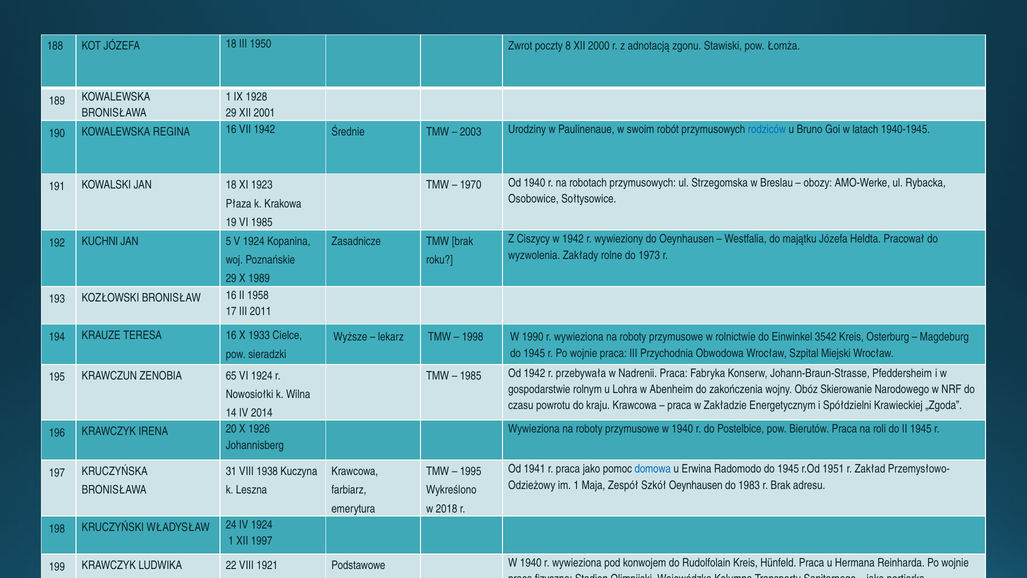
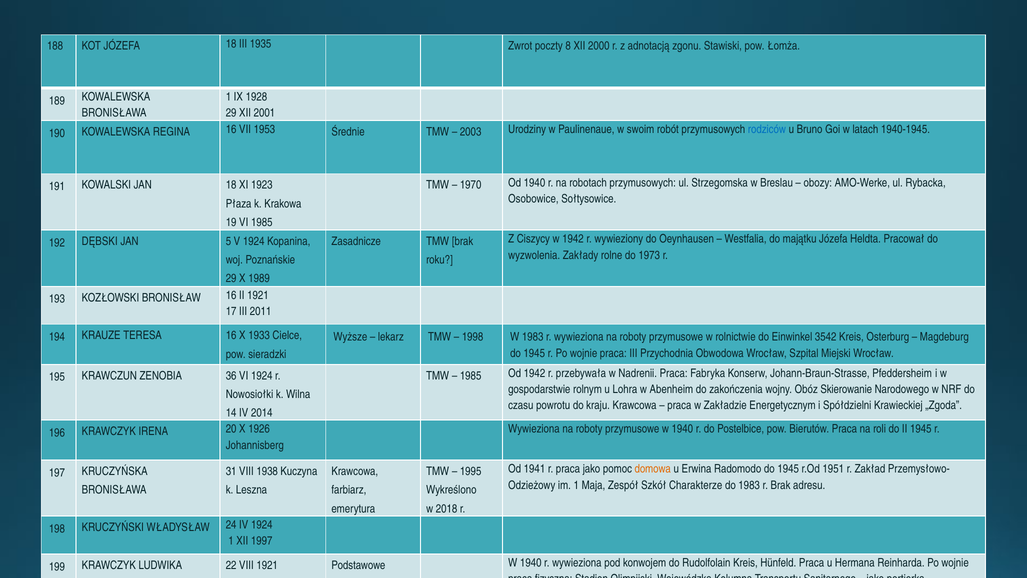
1950: 1950 -> 1935
VII 1942: 1942 -> 1953
KUCHNI: KUCHNI -> DĘBSKI
II 1958: 1958 -> 1921
W 1990: 1990 -> 1983
65: 65 -> 36
domowa colour: blue -> orange
Szkół Oeynhausen: Oeynhausen -> Charakterze
